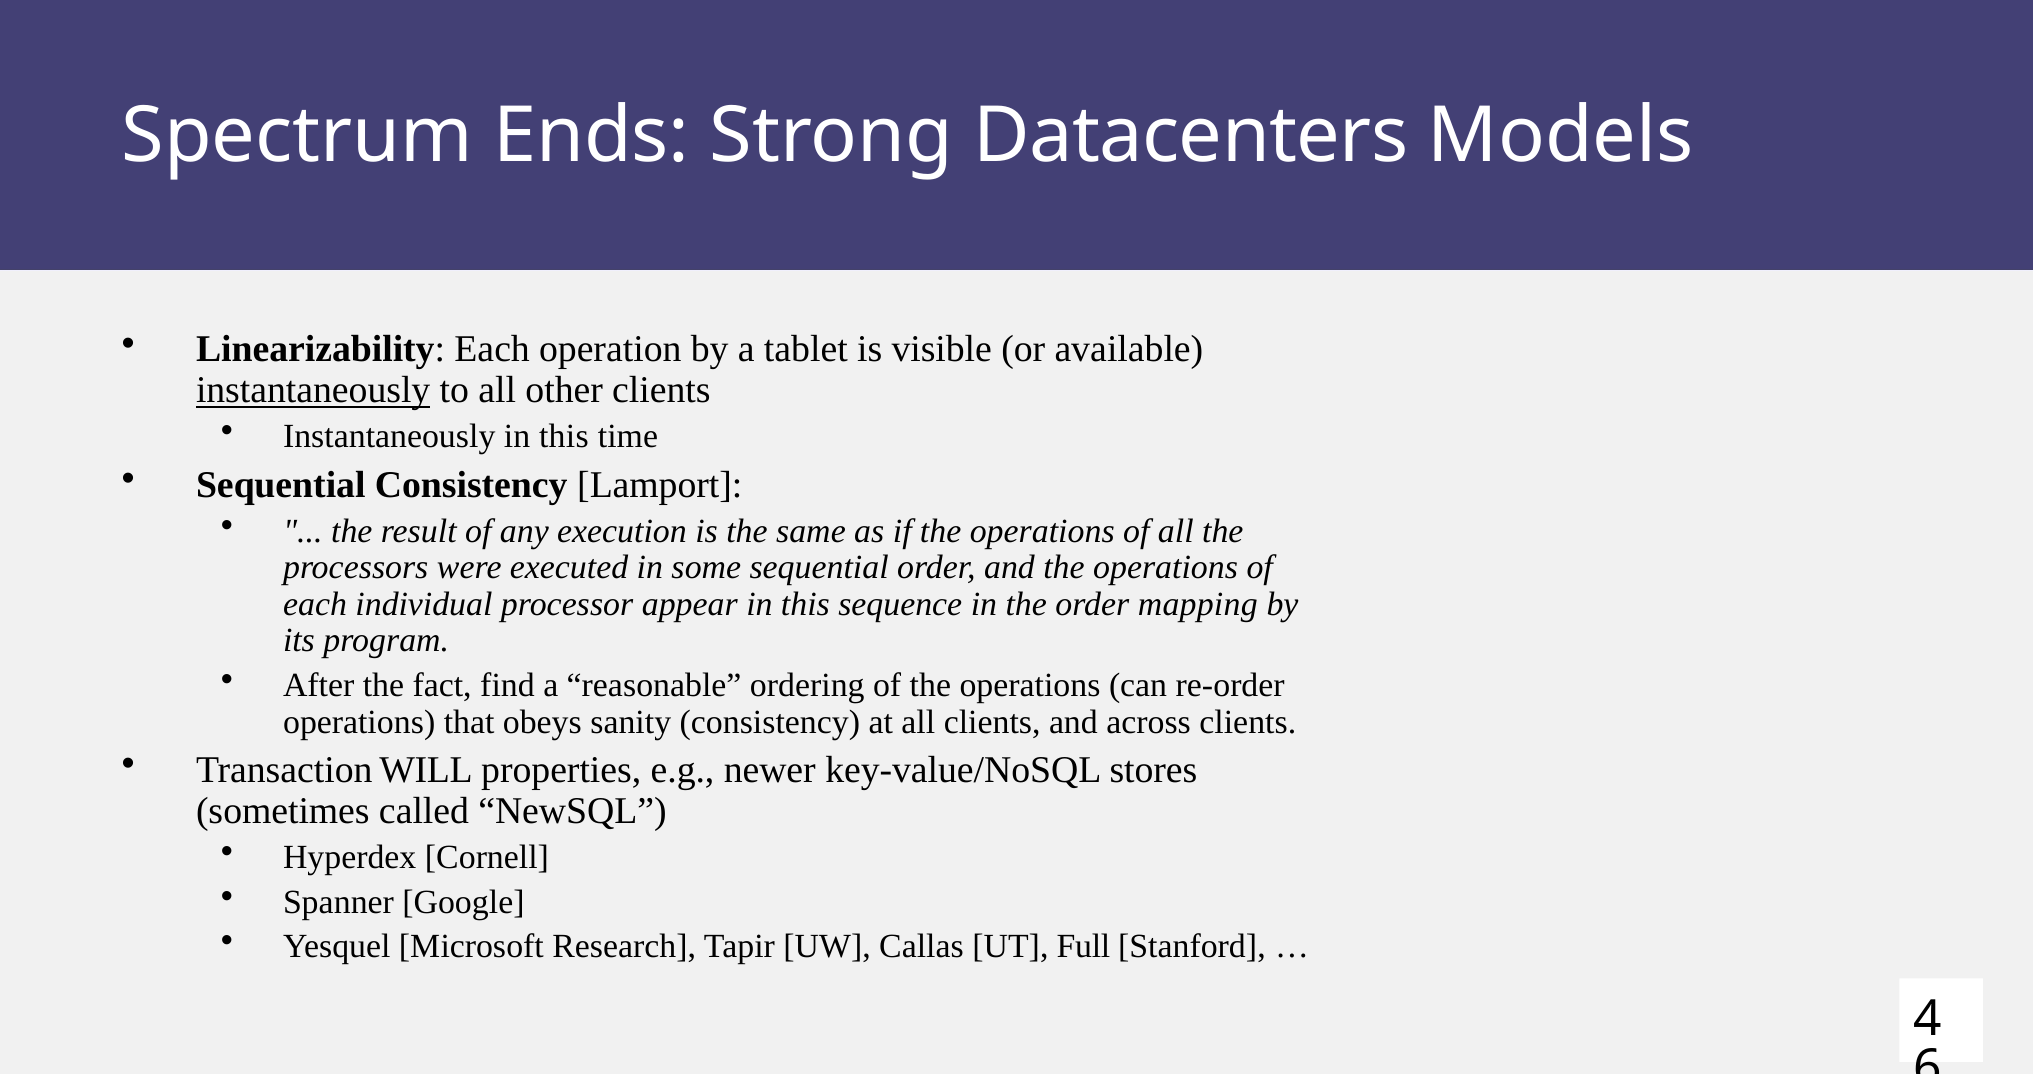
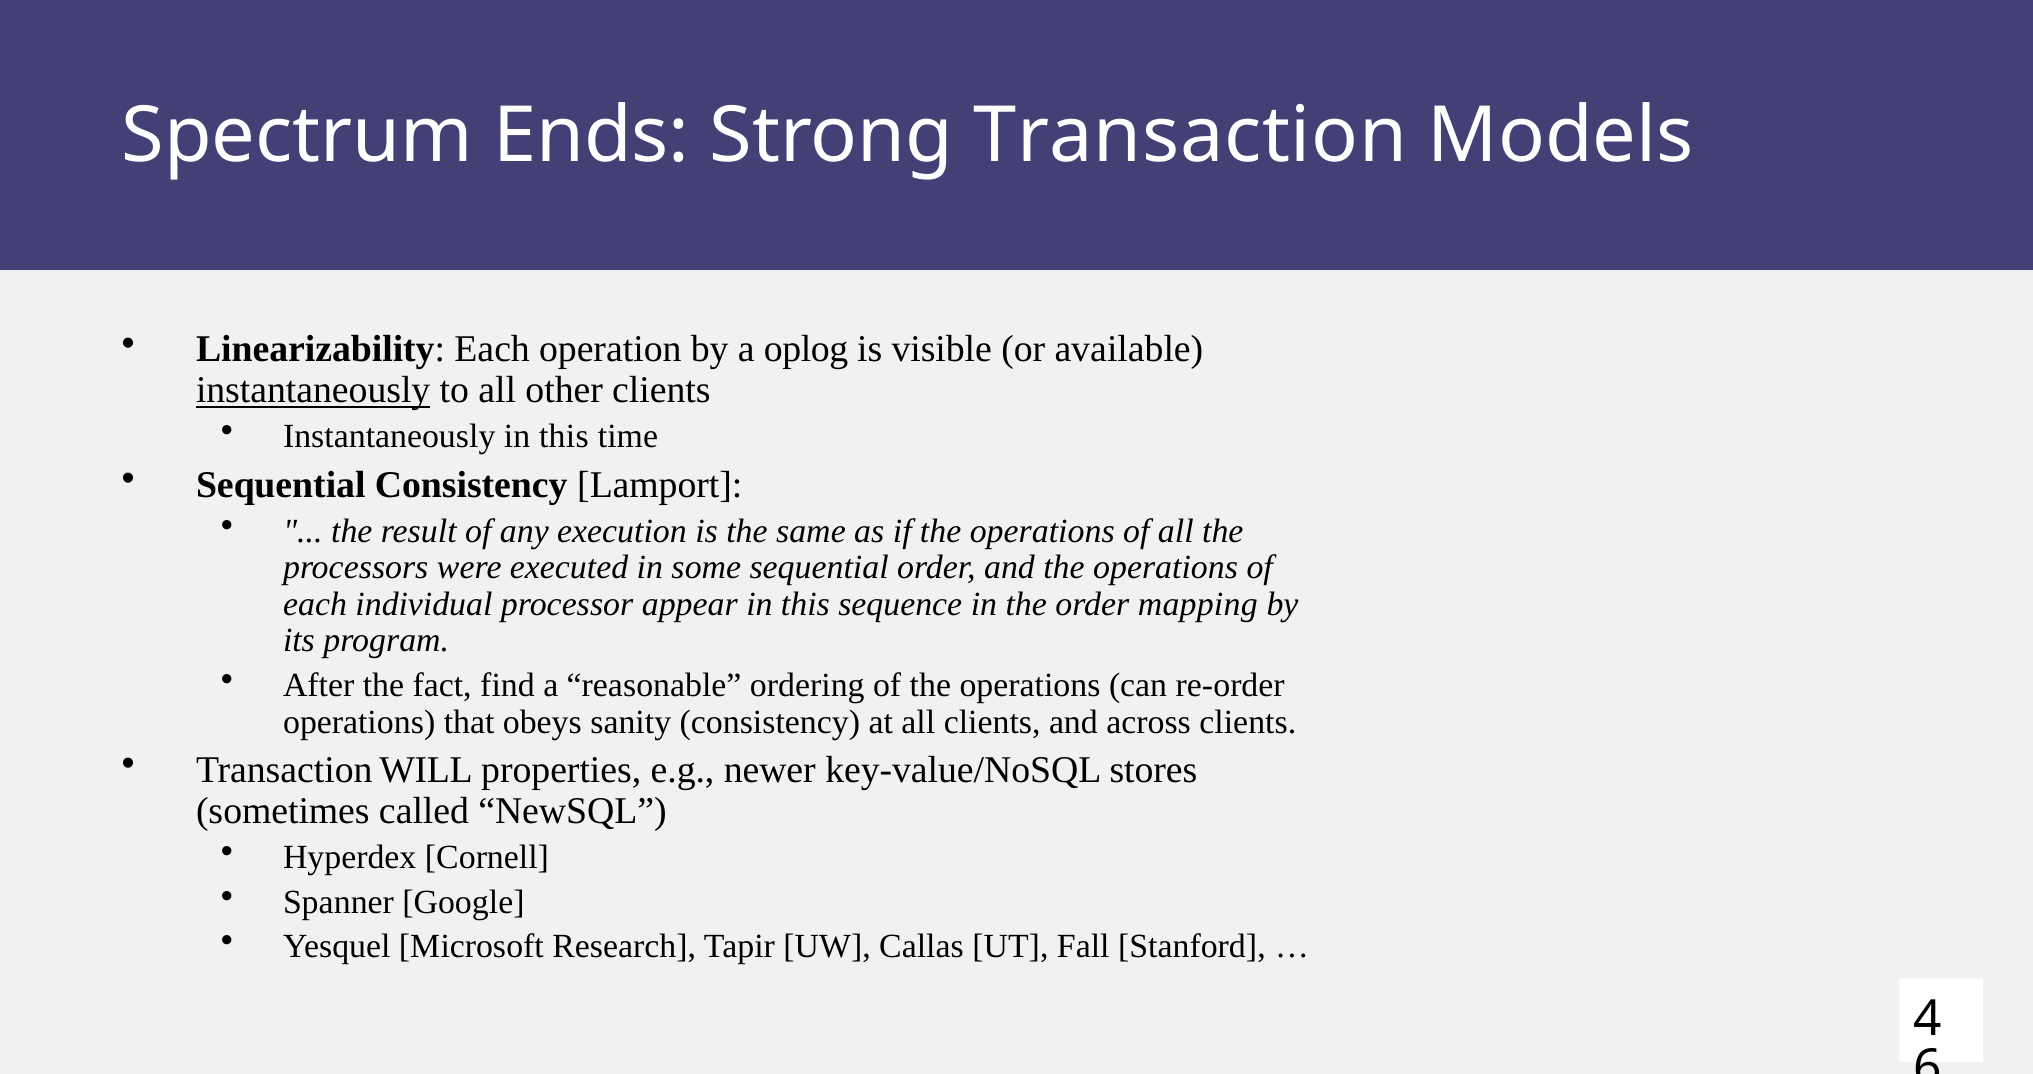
Strong Datacenters: Datacenters -> Transaction
tablet: tablet -> oplog
Full: Full -> Fall
